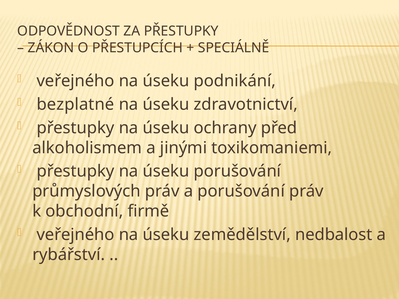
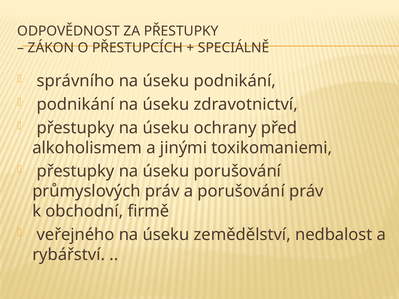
veřejného at (76, 81): veřejného -> správního
bezplatné at (75, 104): bezplatné -> podnikání
